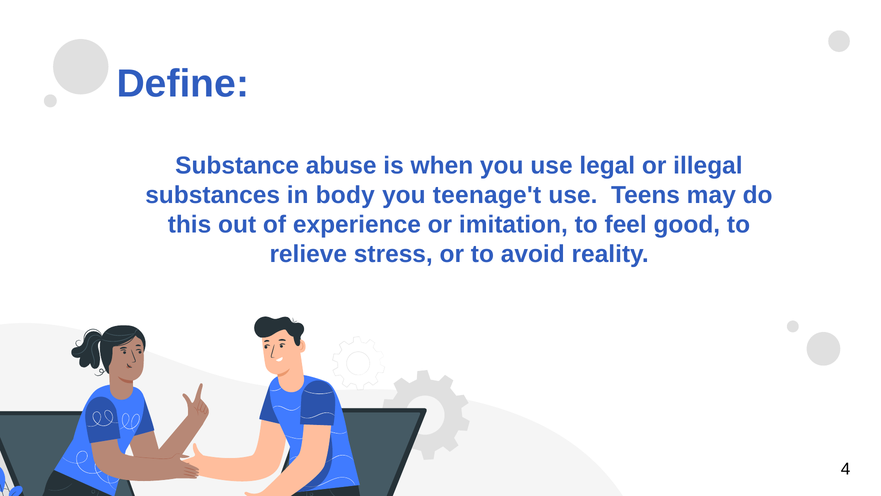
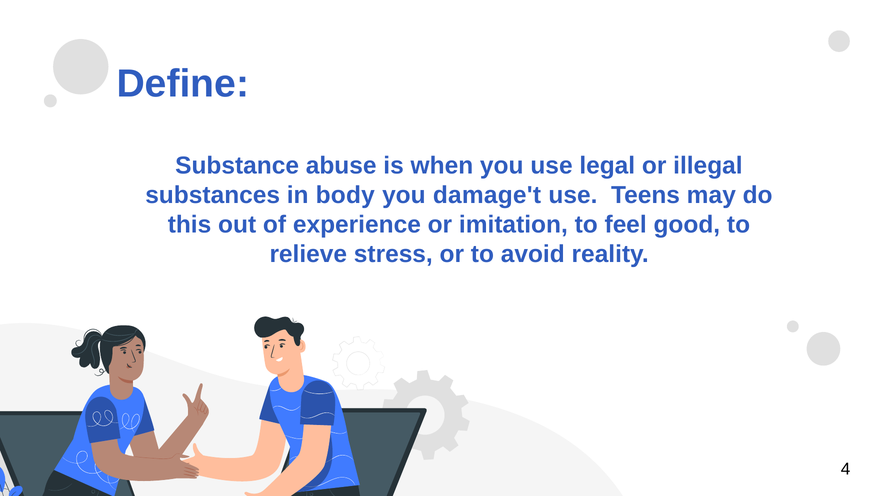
teenage't: teenage't -> damage't
